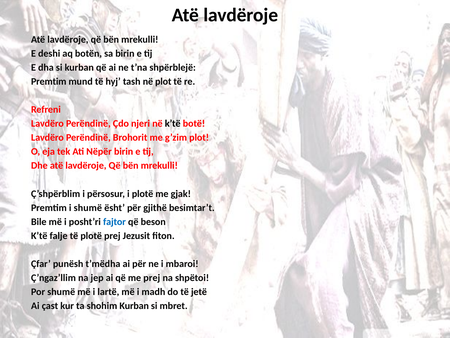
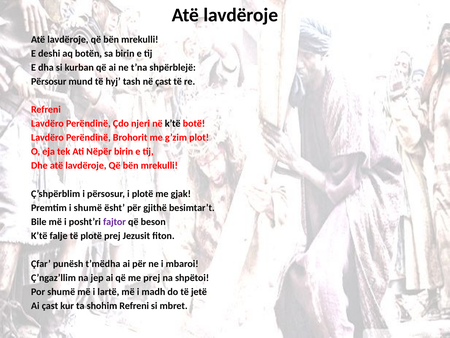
Premtim at (49, 81): Premtim -> Përsosur
në plot: plot -> çast
fajtor colour: blue -> purple
shohim Kurban: Kurban -> Refreni
